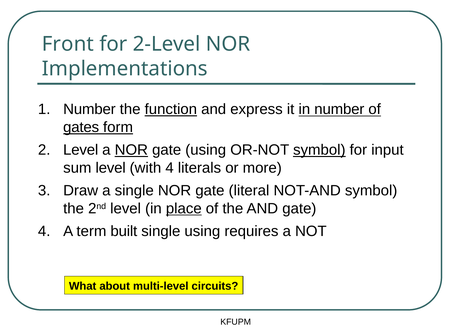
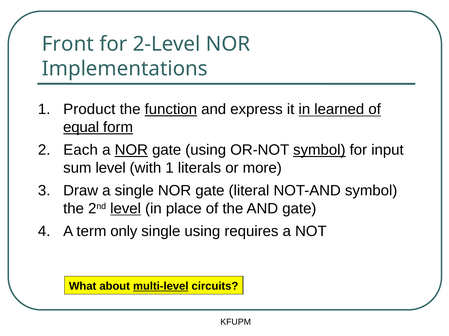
Number at (89, 110): Number -> Product
in number: number -> learned
gates: gates -> equal
2 Level: Level -> Each
with 4: 4 -> 1
level at (126, 209) underline: none -> present
place underline: present -> none
built: built -> only
multi-level underline: none -> present
